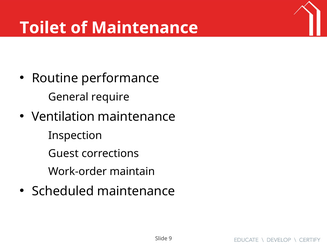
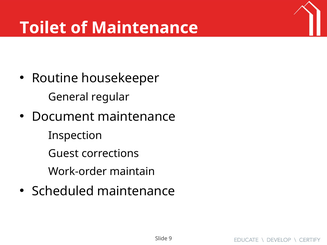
performance: performance -> housekeeper
require: require -> regular
Ventilation: Ventilation -> Document
